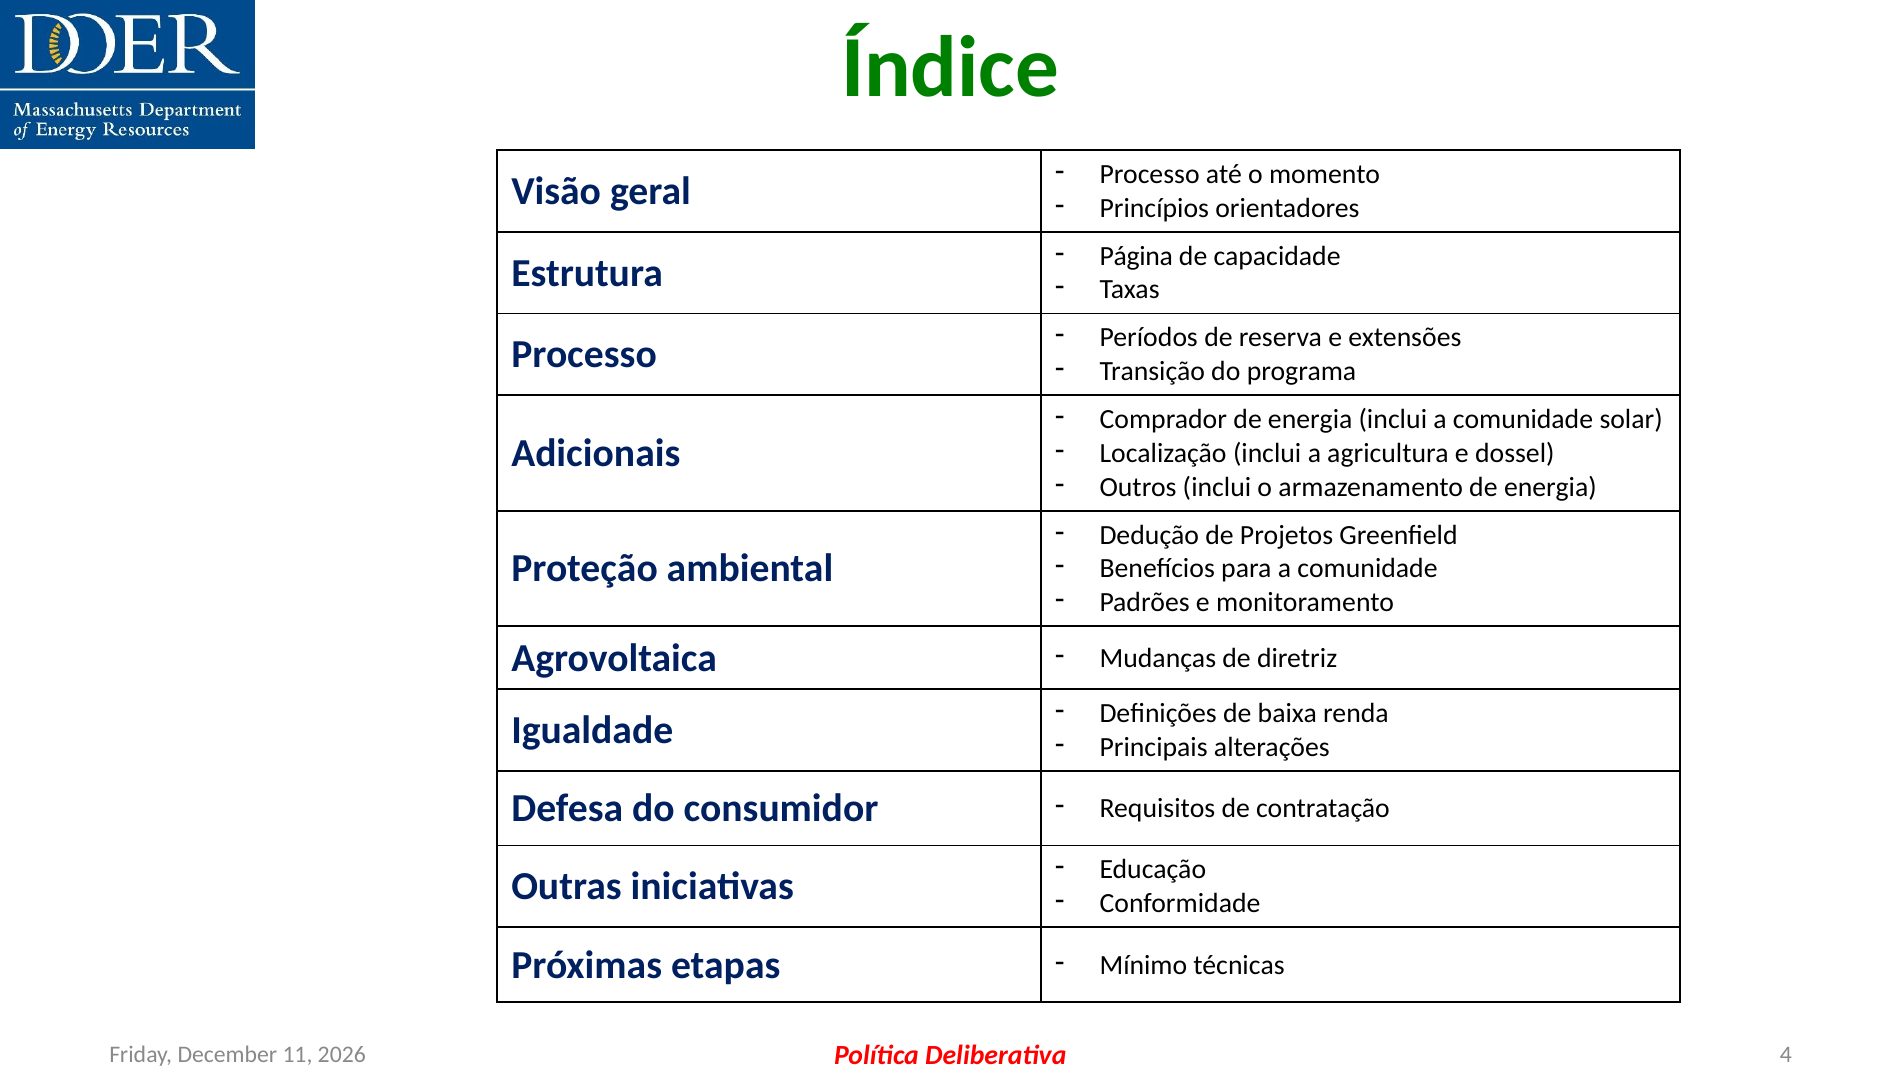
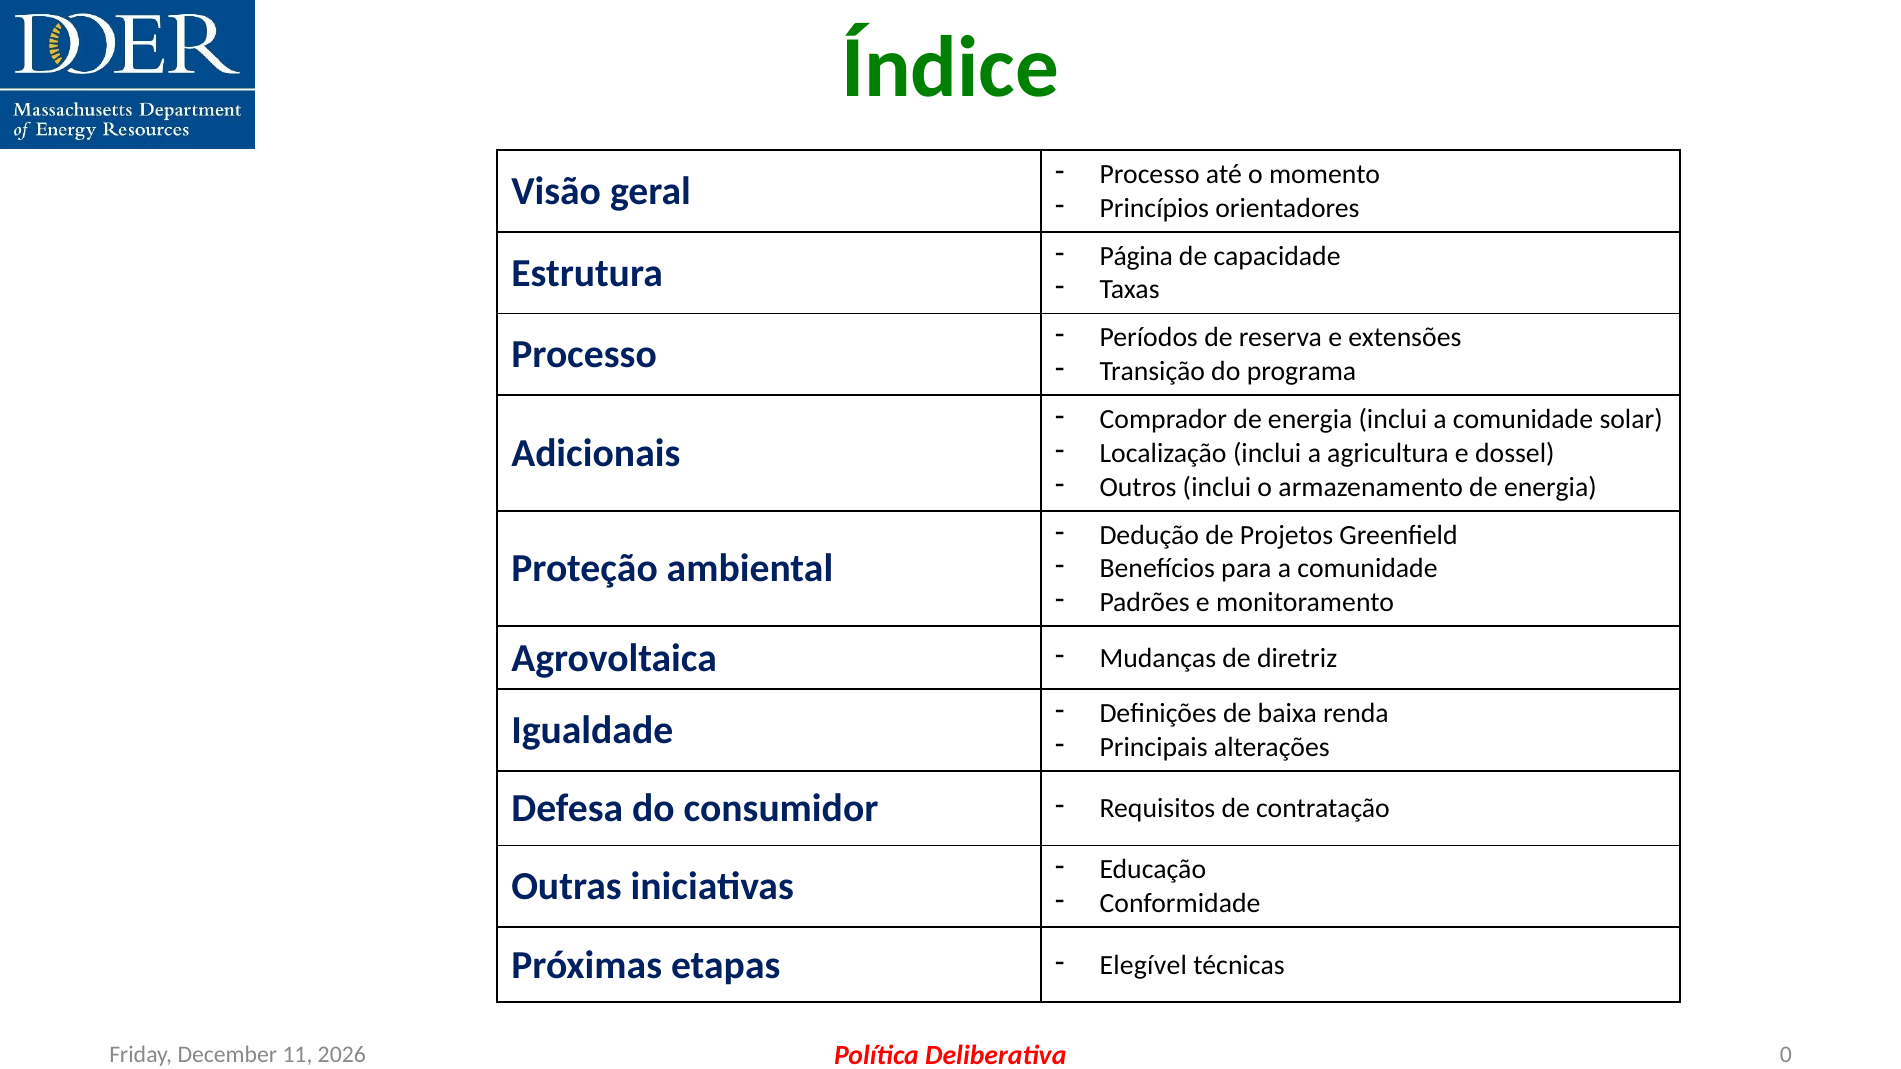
Mínimo: Mínimo -> Elegível
4: 4 -> 0
